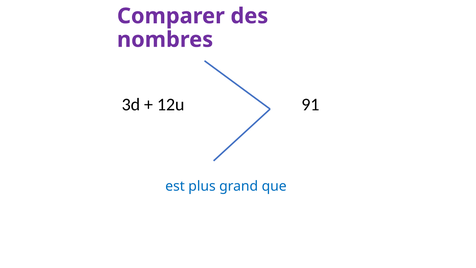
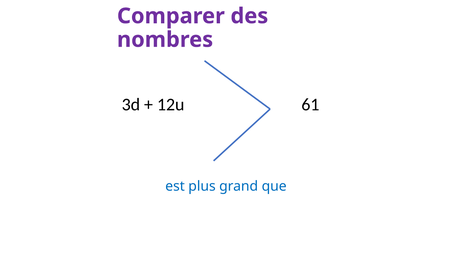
91: 91 -> 61
